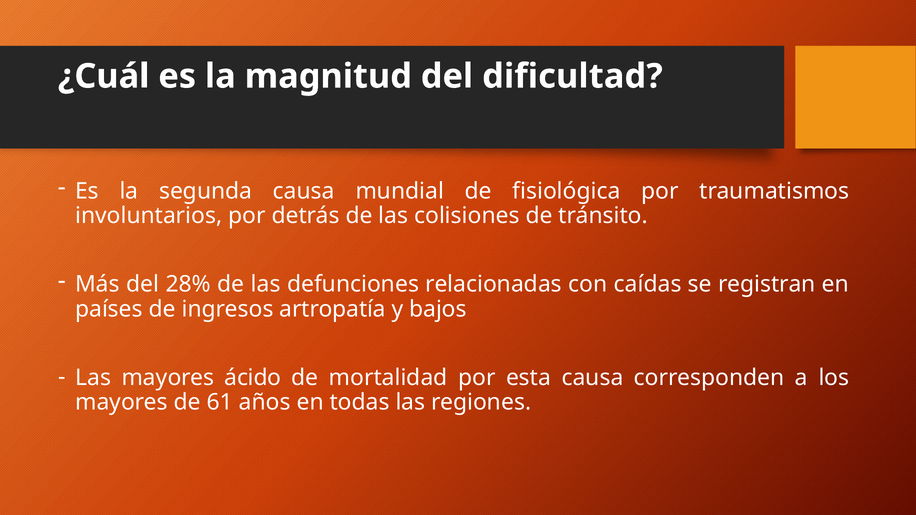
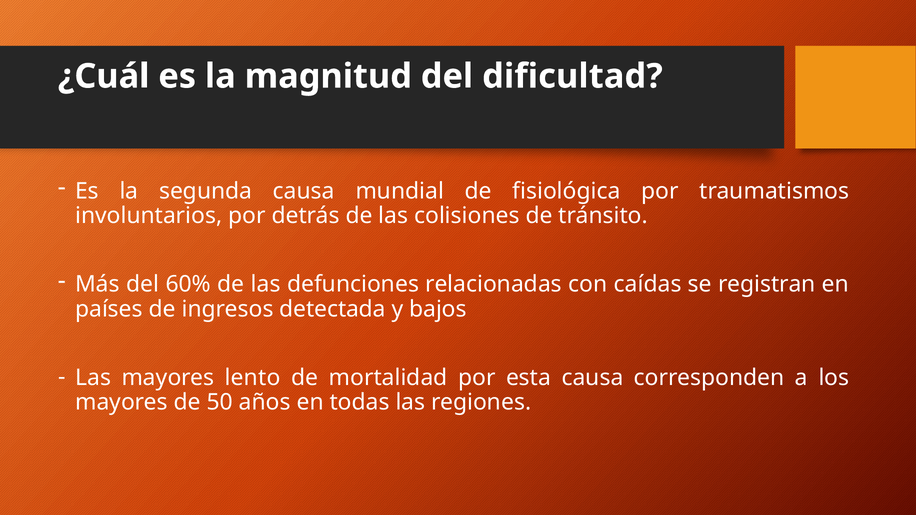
28%: 28% -> 60%
artropatía: artropatía -> detectada
ácido: ácido -> lento
61: 61 -> 50
